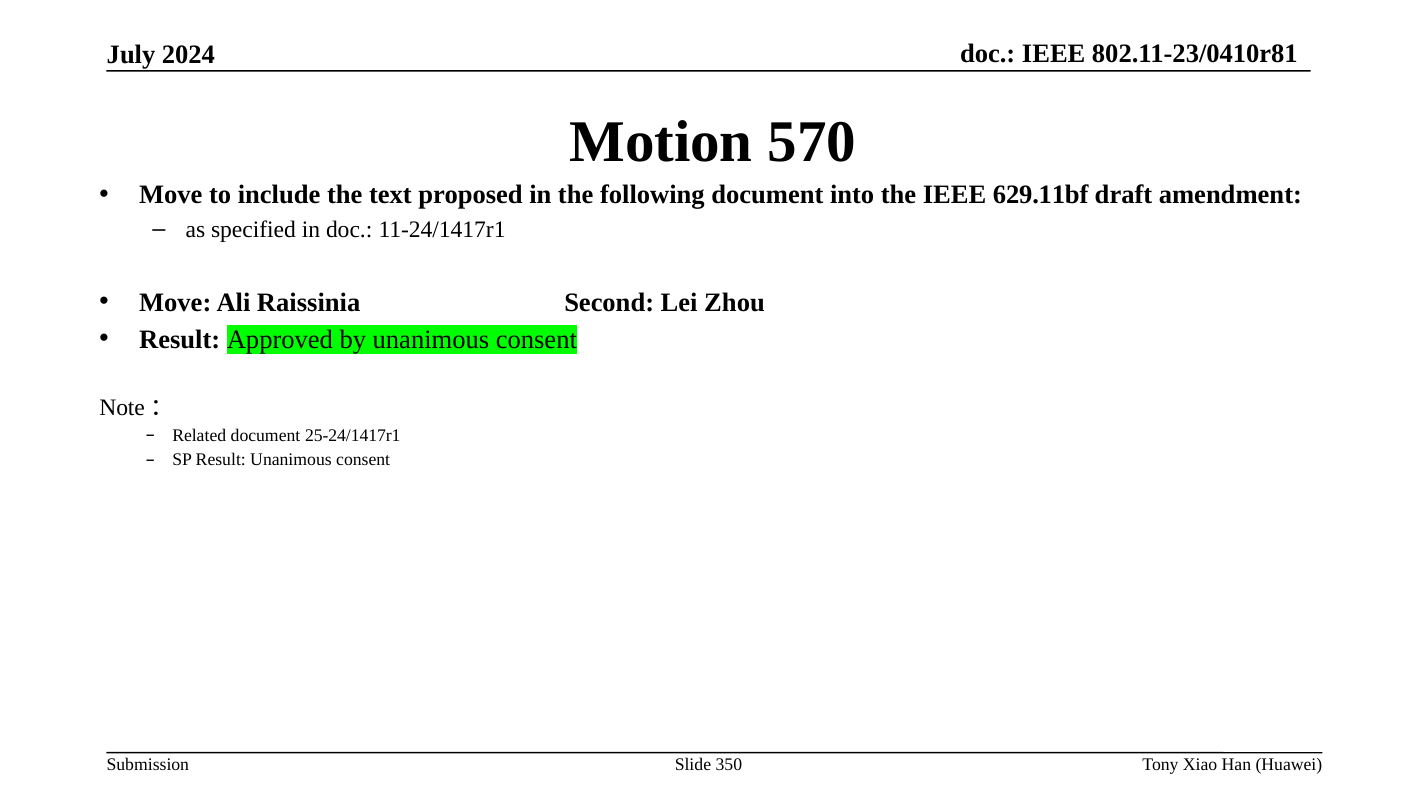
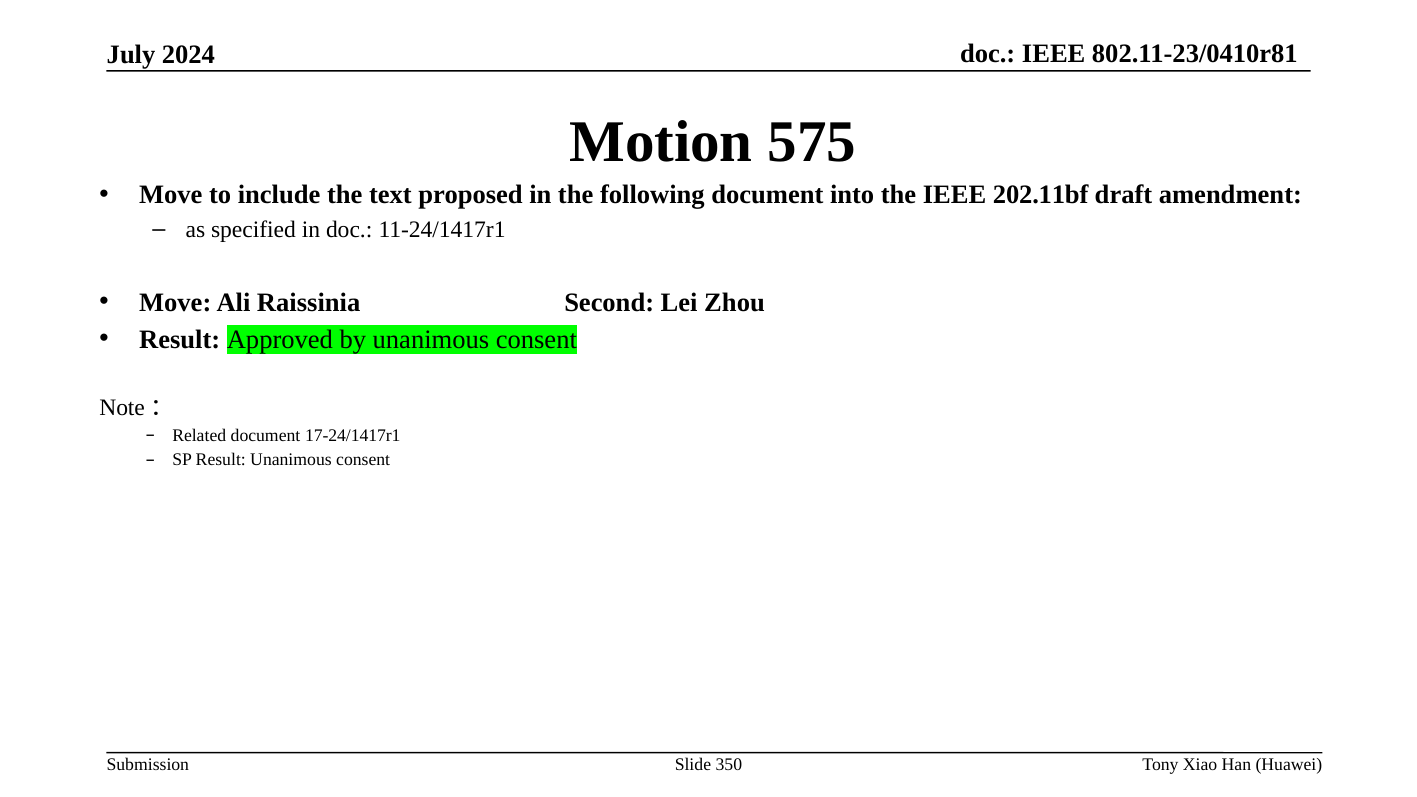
570: 570 -> 575
629.11bf: 629.11bf -> 202.11bf
25-24/1417r1: 25-24/1417r1 -> 17-24/1417r1
